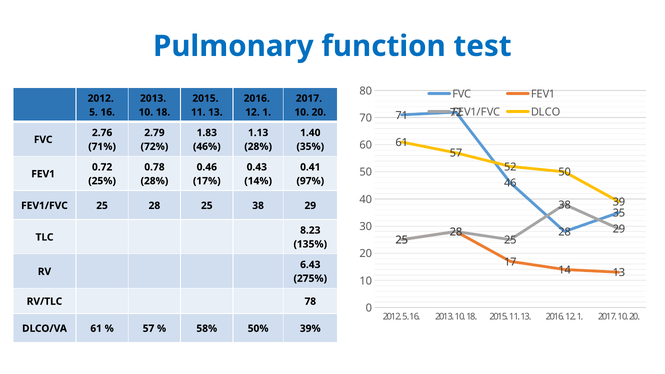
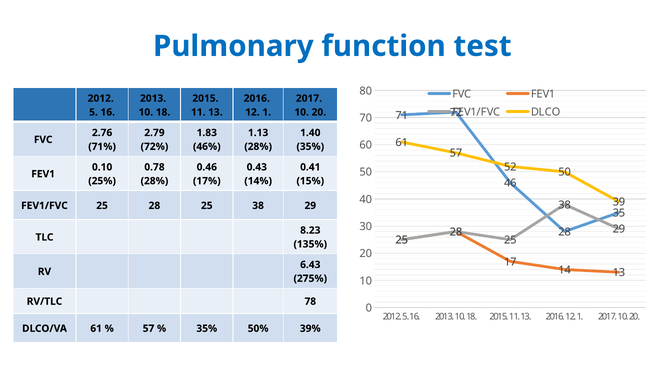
0.72: 0.72 -> 0.10
97%: 97% -> 15%
58% at (207, 329): 58% -> 35%
